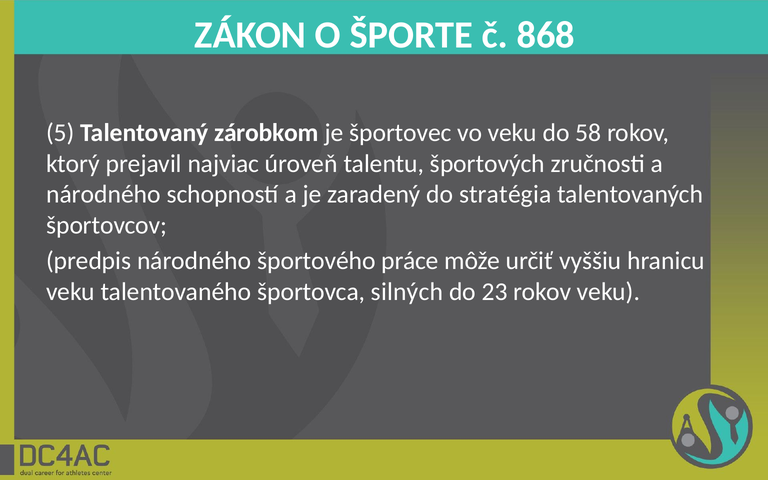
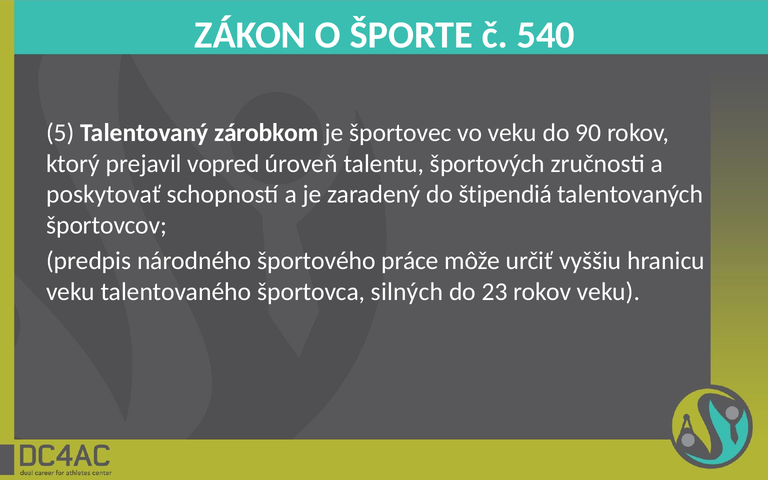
868: 868 -> 540
58: 58 -> 90
najviac: najviac -> vopred
národného at (103, 194): národného -> poskytovať
stratégia: stratégia -> štipendiá
